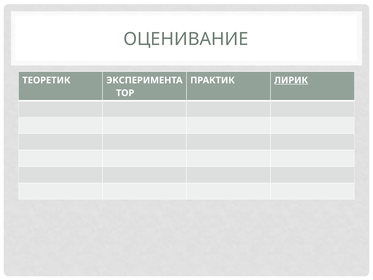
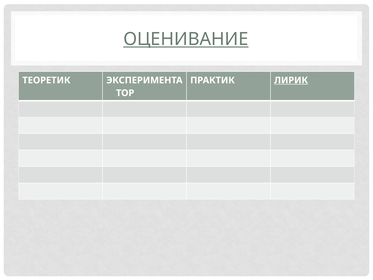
ОЦЕНИВАНИЕ underline: none -> present
